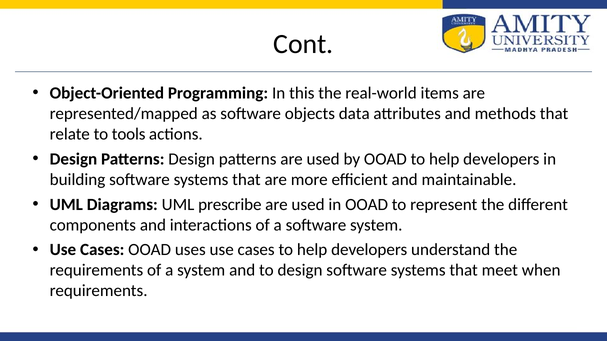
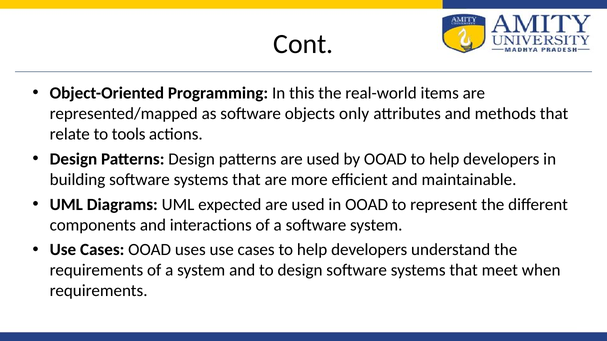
data: data -> only
prescribe: prescribe -> expected
